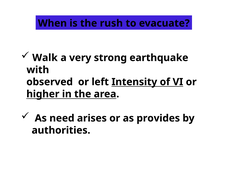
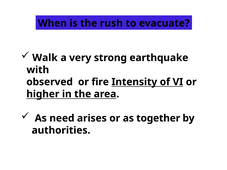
left: left -> fire
provides: provides -> together
